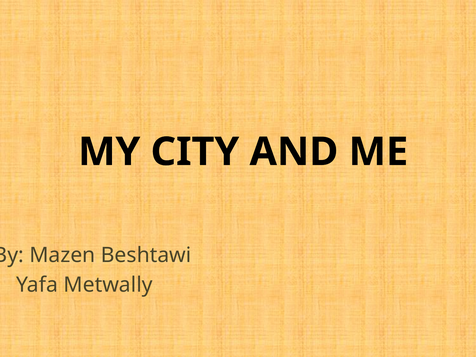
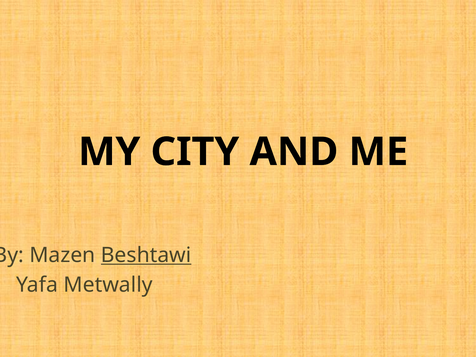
Beshtawi underline: none -> present
